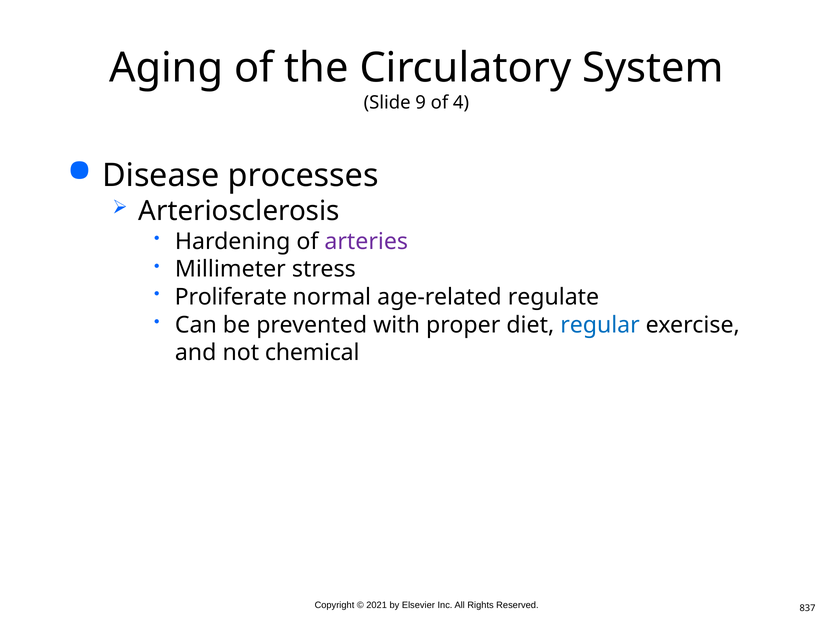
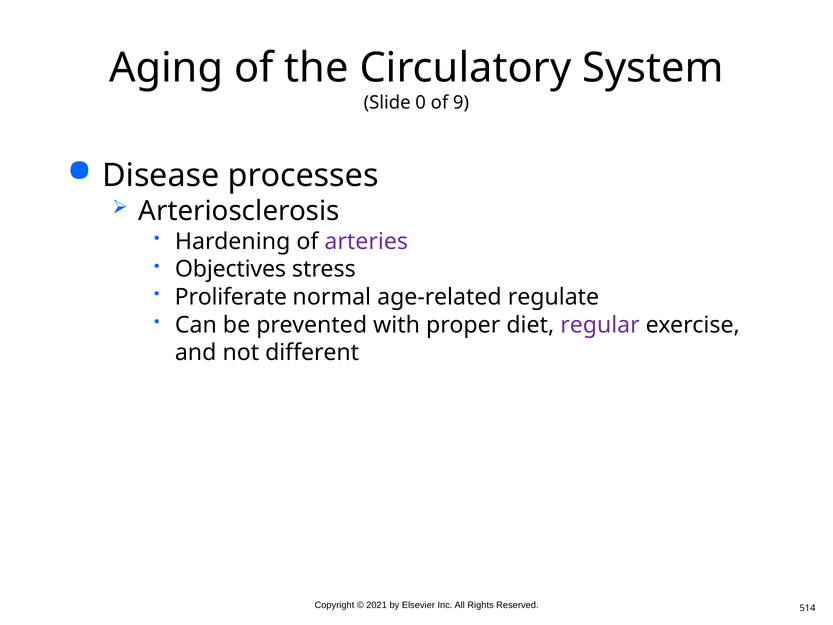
9: 9 -> 0
4: 4 -> 9
Millimeter: Millimeter -> Objectives
regular colour: blue -> purple
chemical: chemical -> different
837: 837 -> 514
